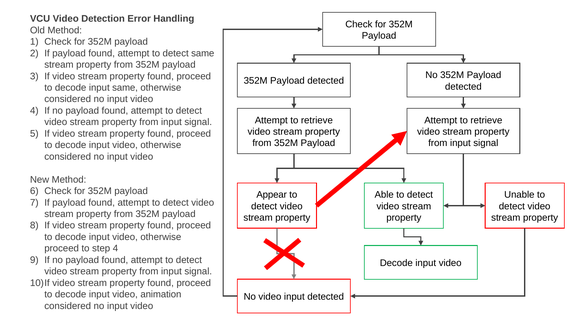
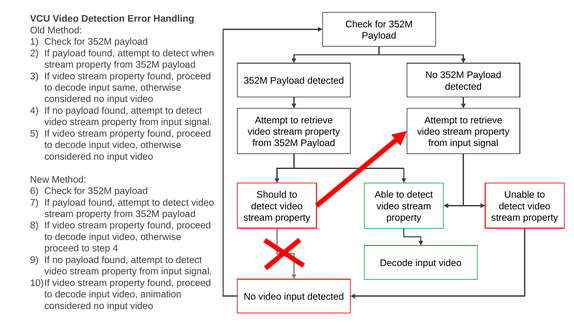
detect same: same -> when
Appear: Appear -> Should
